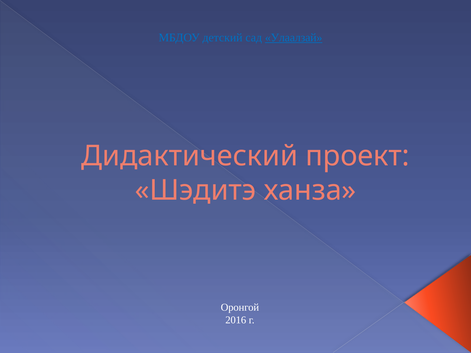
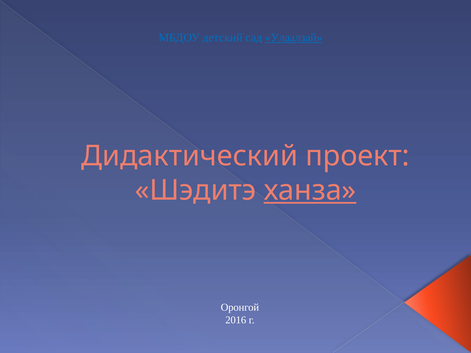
ханза underline: none -> present
